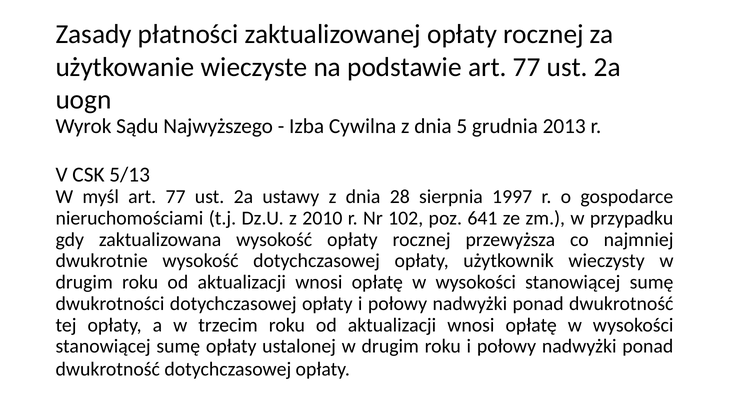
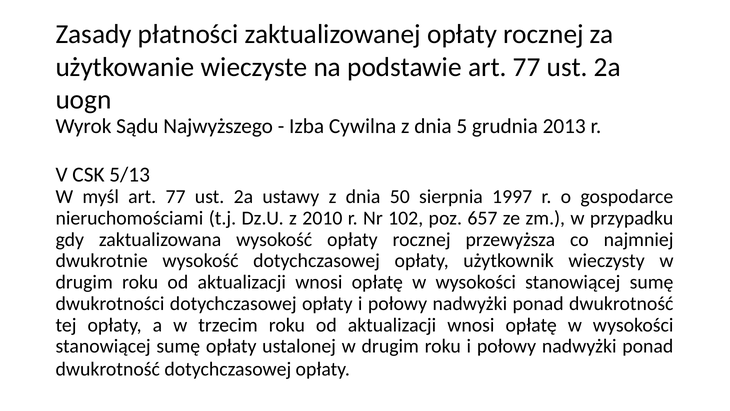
28: 28 -> 50
641: 641 -> 657
